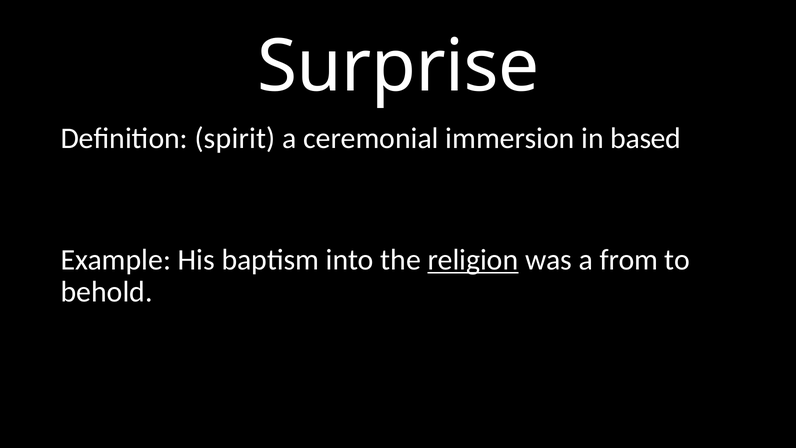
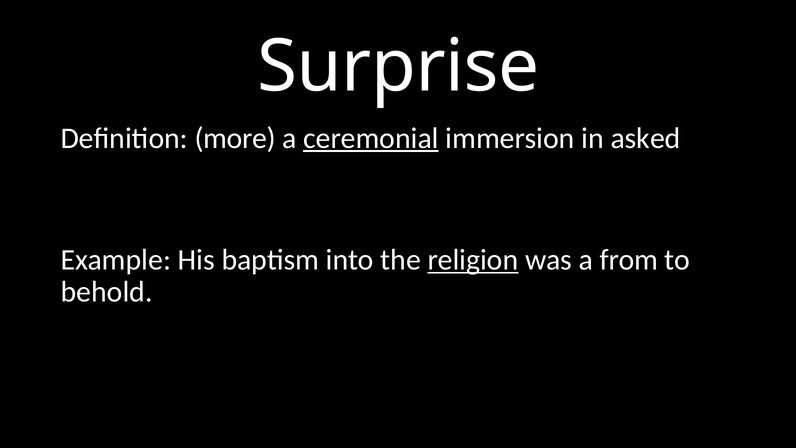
spirit: spirit -> more
ceremonial underline: none -> present
based: based -> asked
